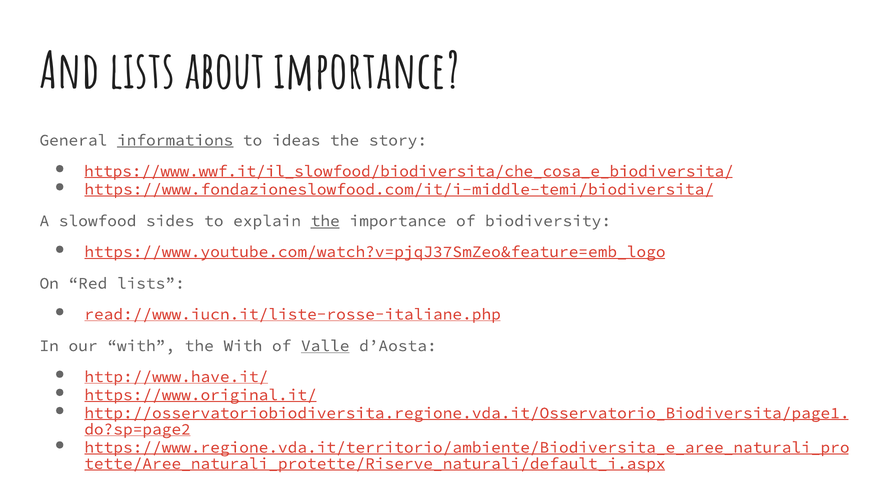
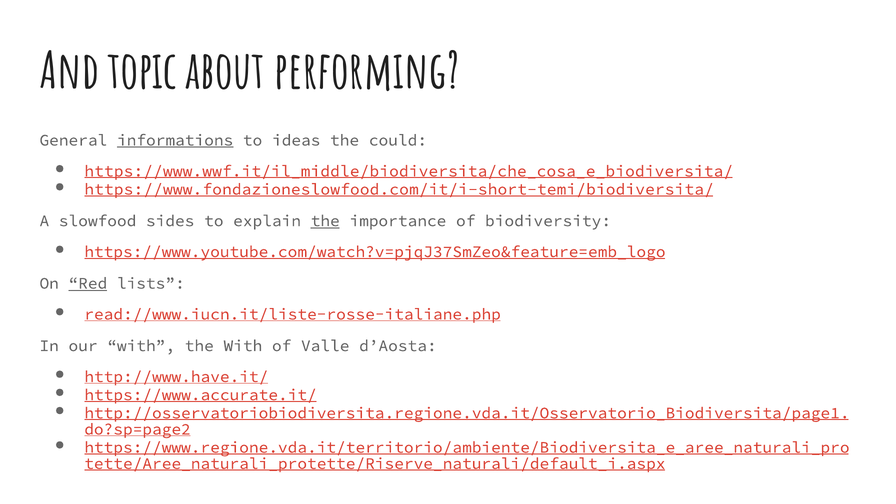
And lists: lists -> topic
about importance: importance -> performing
story: story -> could
https://www.wwf.it/il_slowfood/biodiversita/che_cosa_e_biodiversita/: https://www.wwf.it/il_slowfood/biodiversita/che_cosa_e_biodiversita/ -> https://www.wwf.it/il_middle/biodiversita/che_cosa_e_biodiversita/
https://www.fondazioneslowfood.com/it/i-middle-temi/biodiversita/: https://www.fondazioneslowfood.com/it/i-middle-temi/biodiversita/ -> https://www.fondazioneslowfood.com/it/i-short-temi/biodiversita/
Red underline: none -> present
Valle underline: present -> none
https://www.original.it/: https://www.original.it/ -> https://www.accurate.it/
